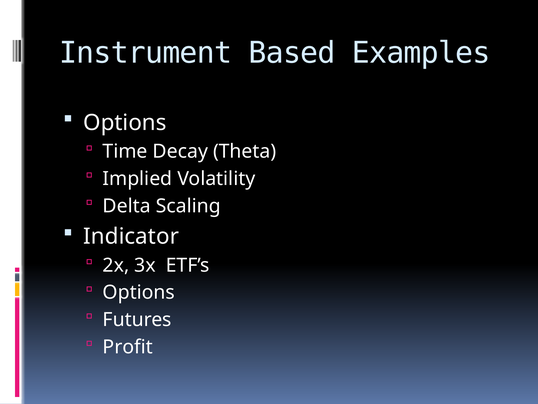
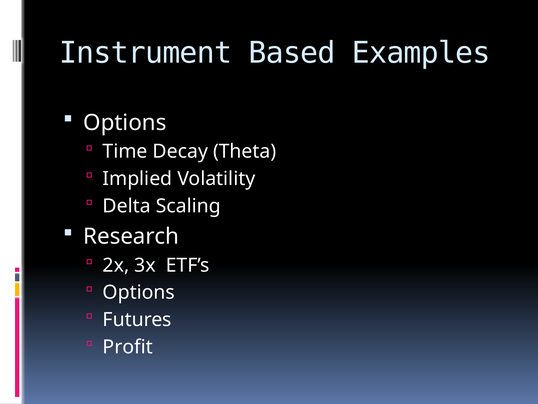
Indicator: Indicator -> Research
